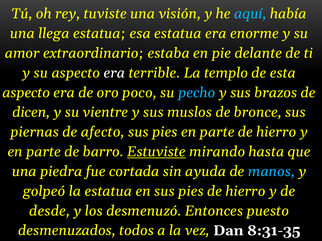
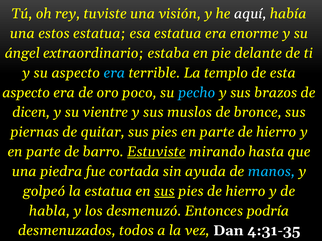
aquí colour: light blue -> white
llega: llega -> estos
amor: amor -> ángel
era at (114, 73) colour: white -> light blue
afecto: afecto -> quitar
sus at (164, 191) underline: none -> present
desde: desde -> habla
puesto: puesto -> podría
8:31-35: 8:31-35 -> 4:31-35
